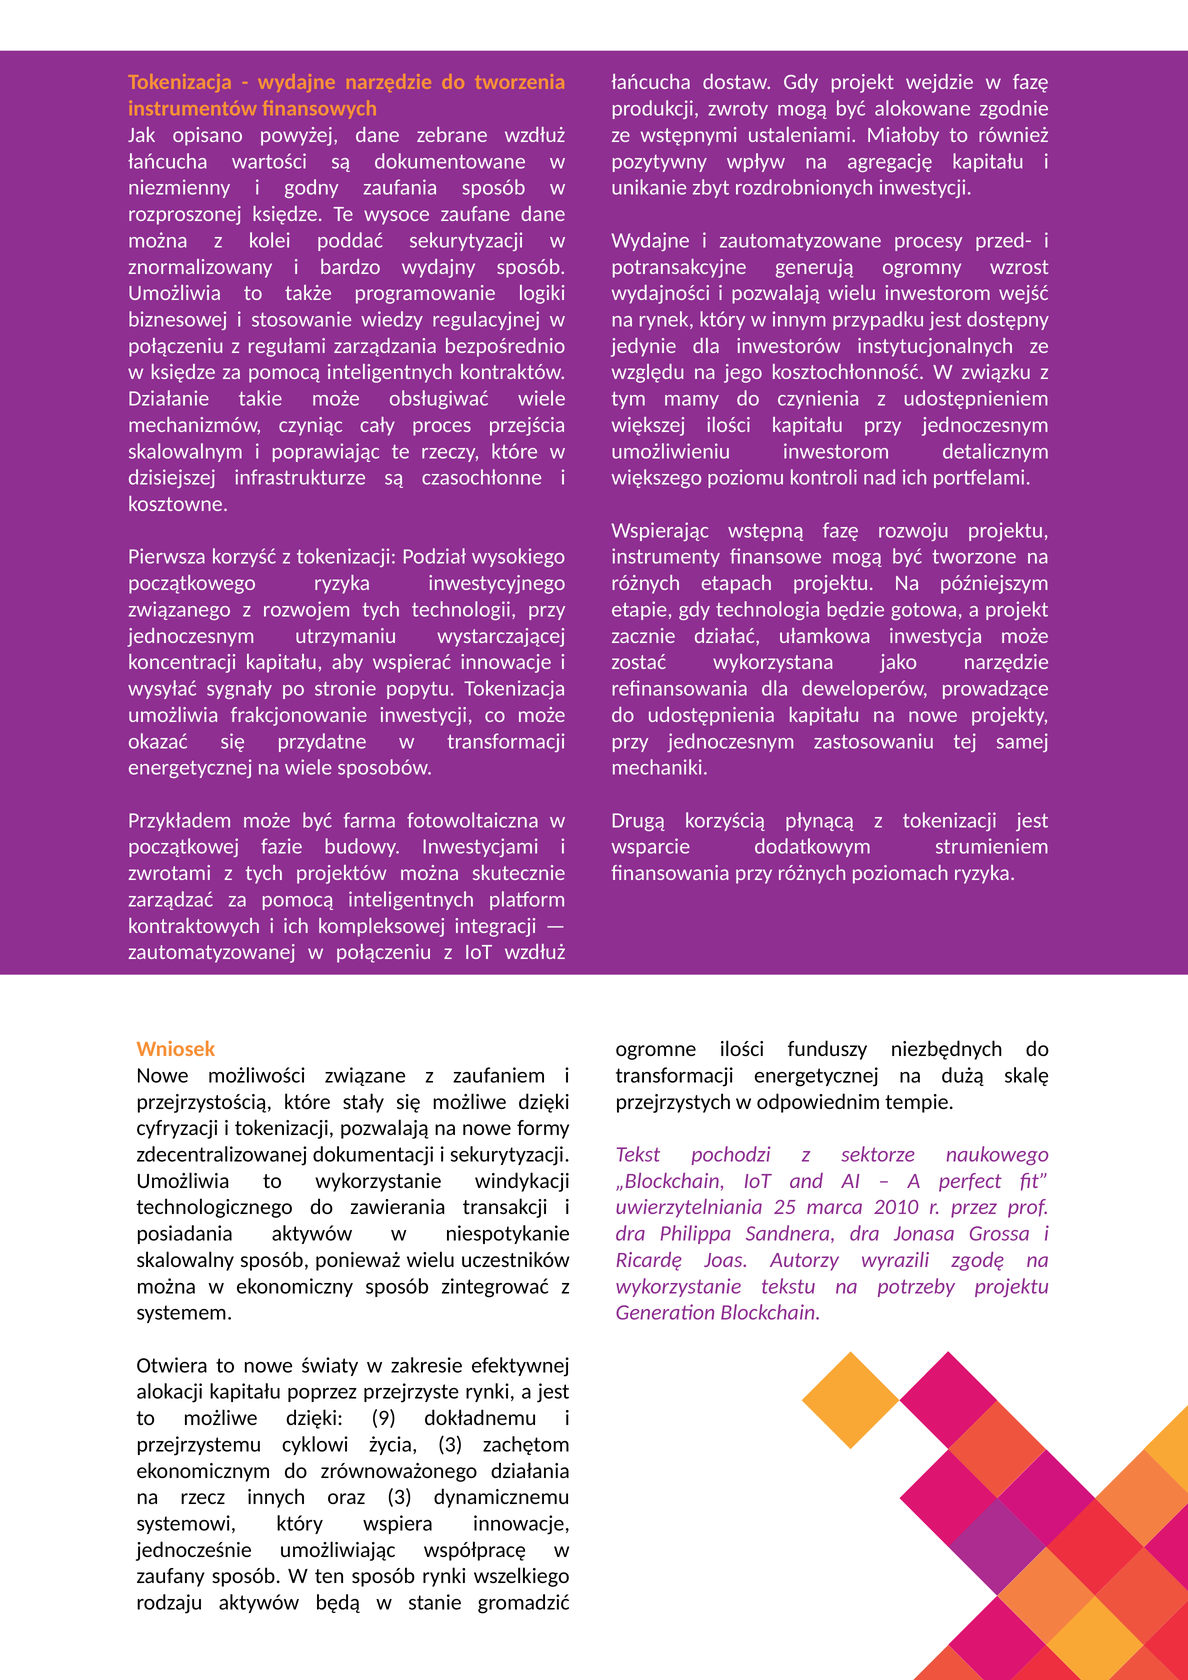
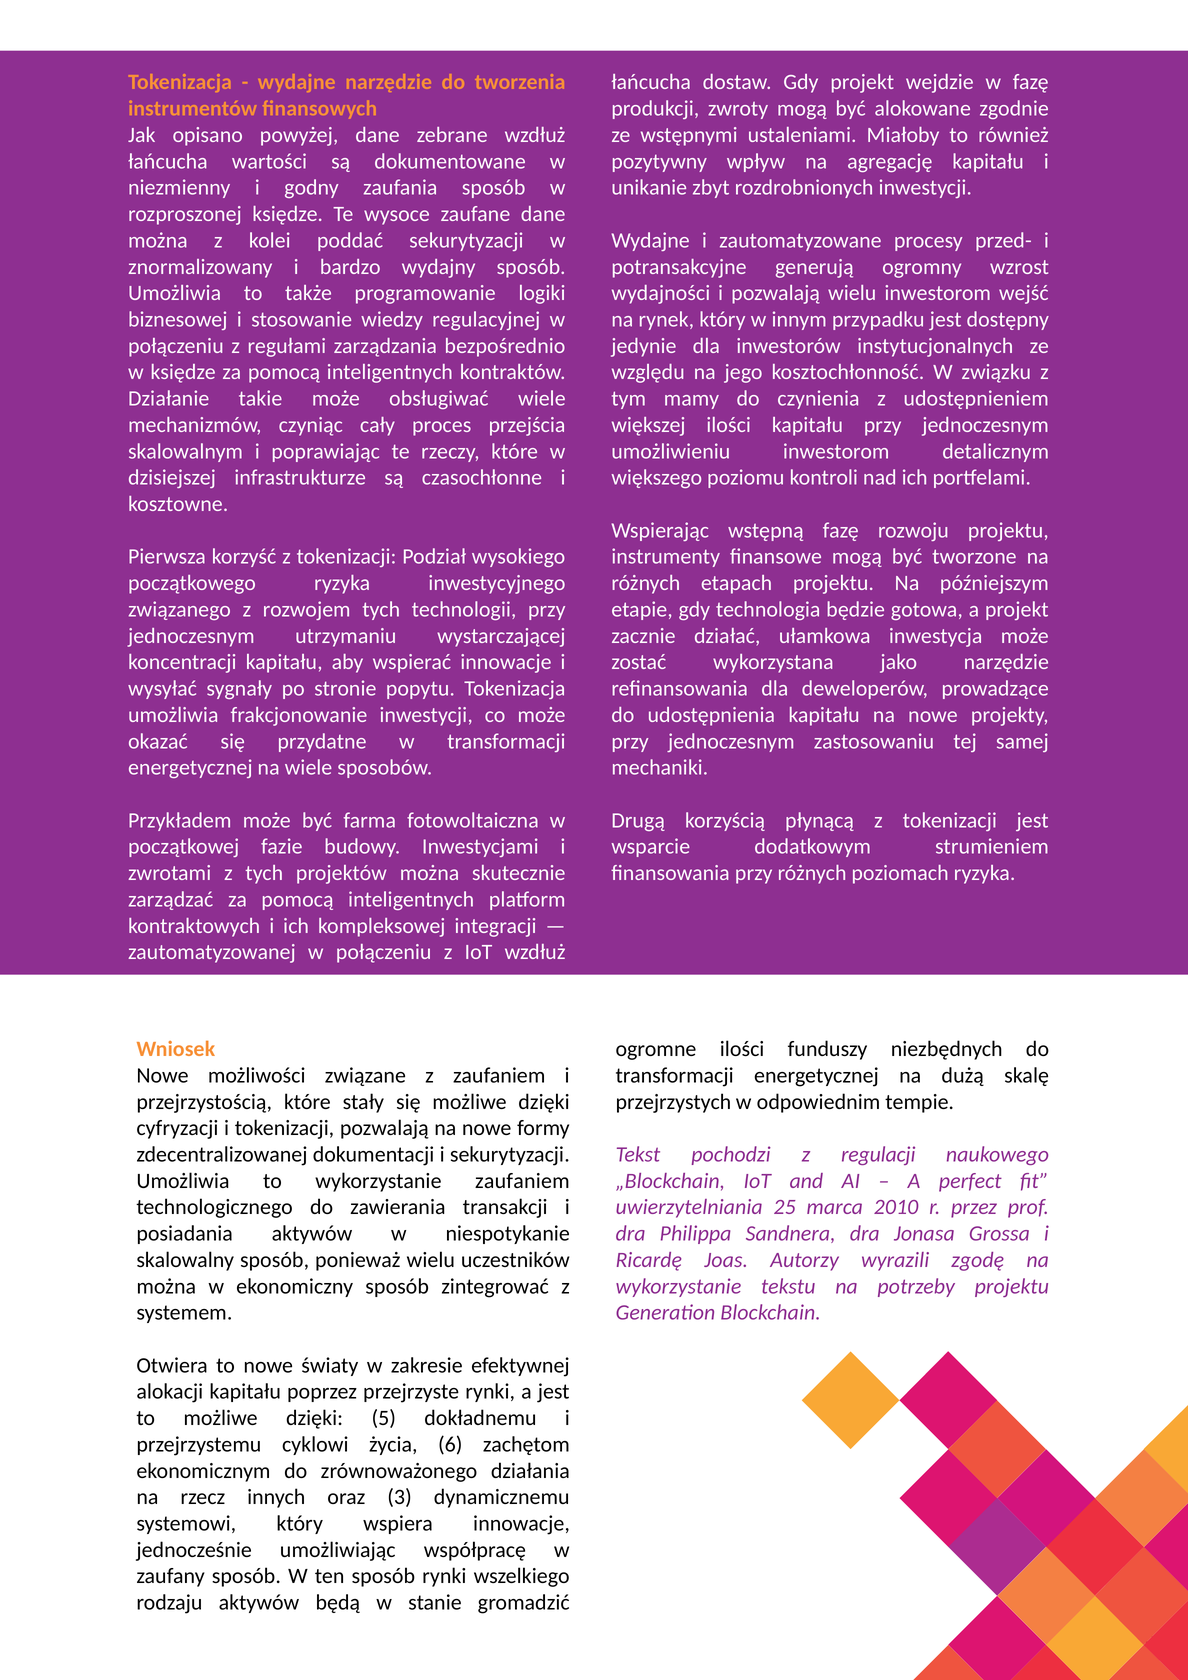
sektorze: sektorze -> regulacji
wykorzystanie windykacji: windykacji -> zaufaniem
9: 9 -> 5
życia 3: 3 -> 6
